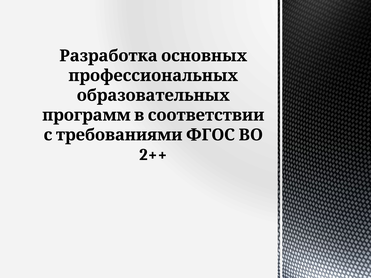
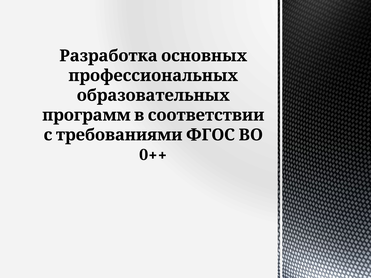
2++: 2++ -> 0++
